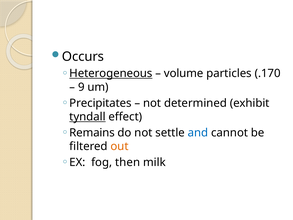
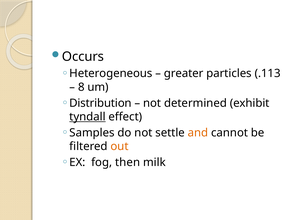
Heterogeneous underline: present -> none
volume: volume -> greater
.170: .170 -> .113
9: 9 -> 8
Precipitates: Precipitates -> Distribution
Remains: Remains -> Samples
and colour: blue -> orange
